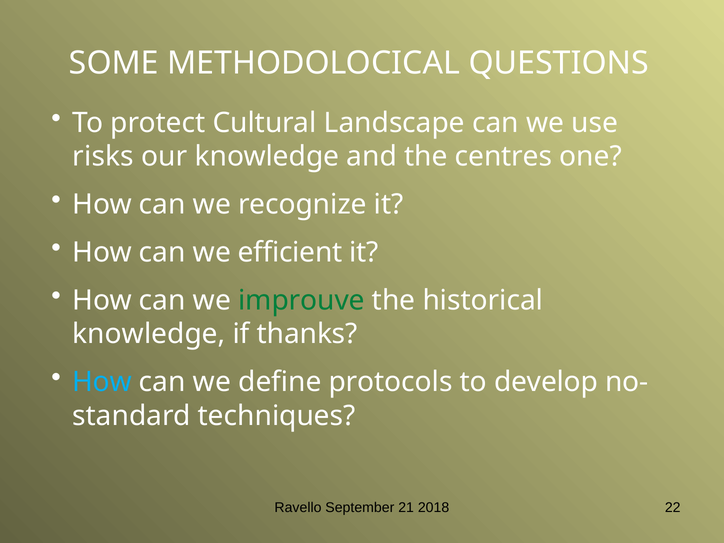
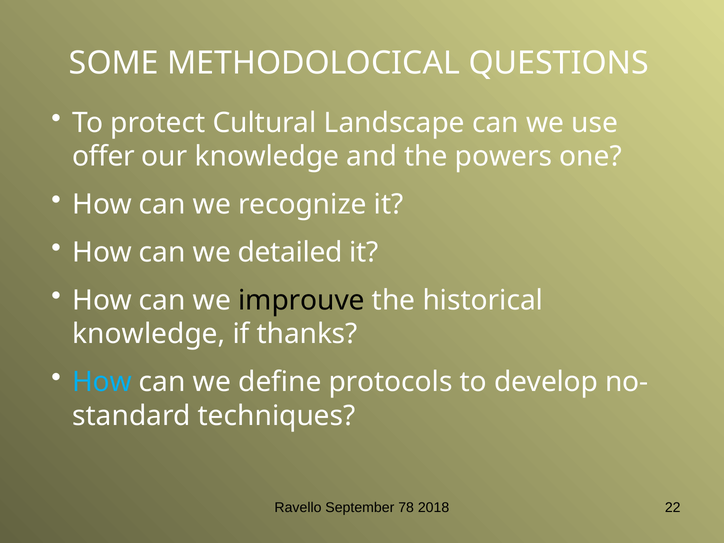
risks: risks -> offer
centres: centres -> powers
efficient: efficient -> detailed
improuve colour: green -> black
21: 21 -> 78
